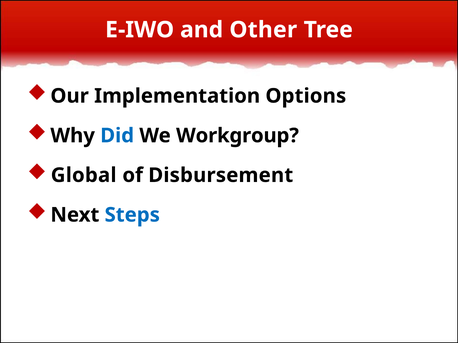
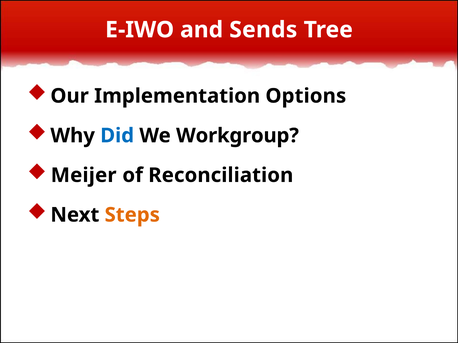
Other: Other -> Sends
Global: Global -> Meijer
Disbursement: Disbursement -> Reconciliation
Steps colour: blue -> orange
